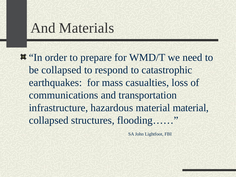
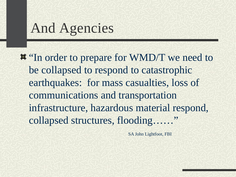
Materials: Materials -> Agencies
material material: material -> respond
